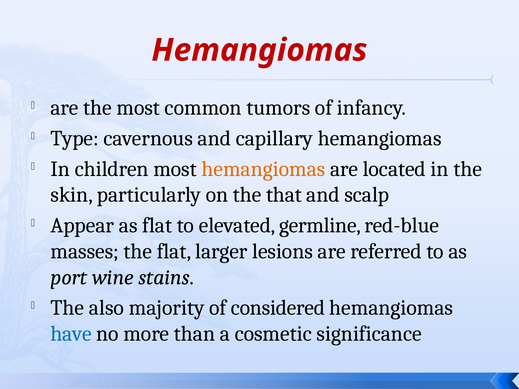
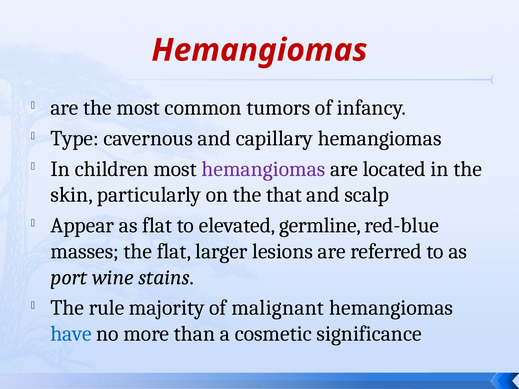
hemangiomas at (263, 169) colour: orange -> purple
also: also -> rule
considered: considered -> malignant
